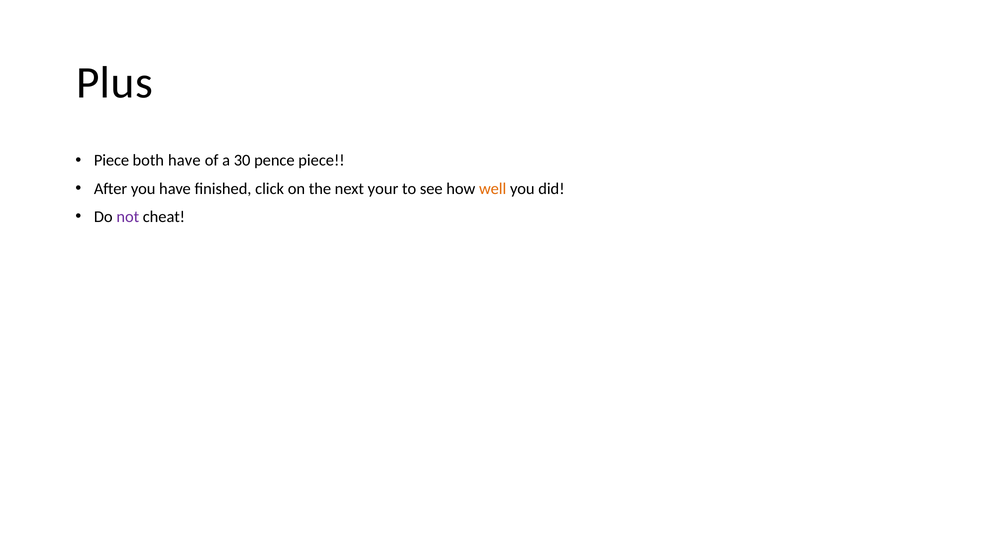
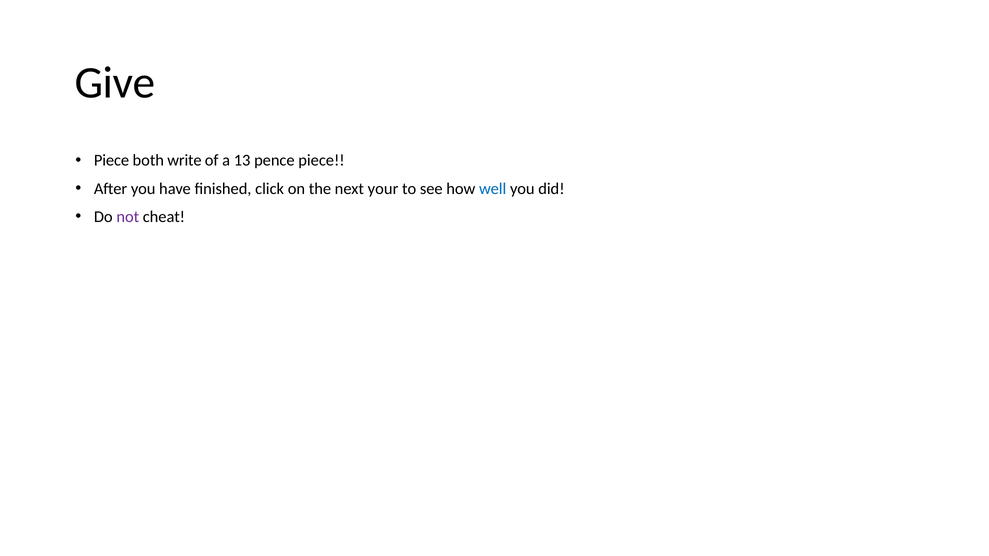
Plus: Plus -> Give
both have: have -> write
30: 30 -> 13
well colour: orange -> blue
